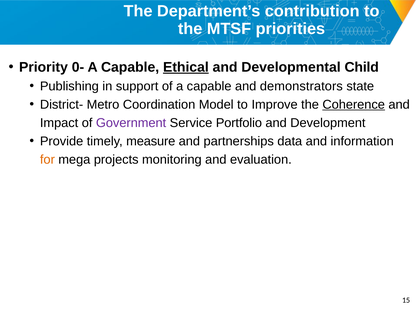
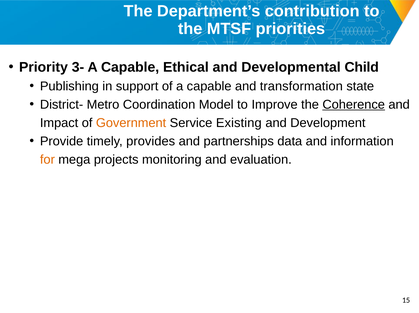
0-: 0- -> 3-
Ethical underline: present -> none
demonstrators: demonstrators -> transformation
Government colour: purple -> orange
Portfolio: Portfolio -> Existing
measure: measure -> provides
